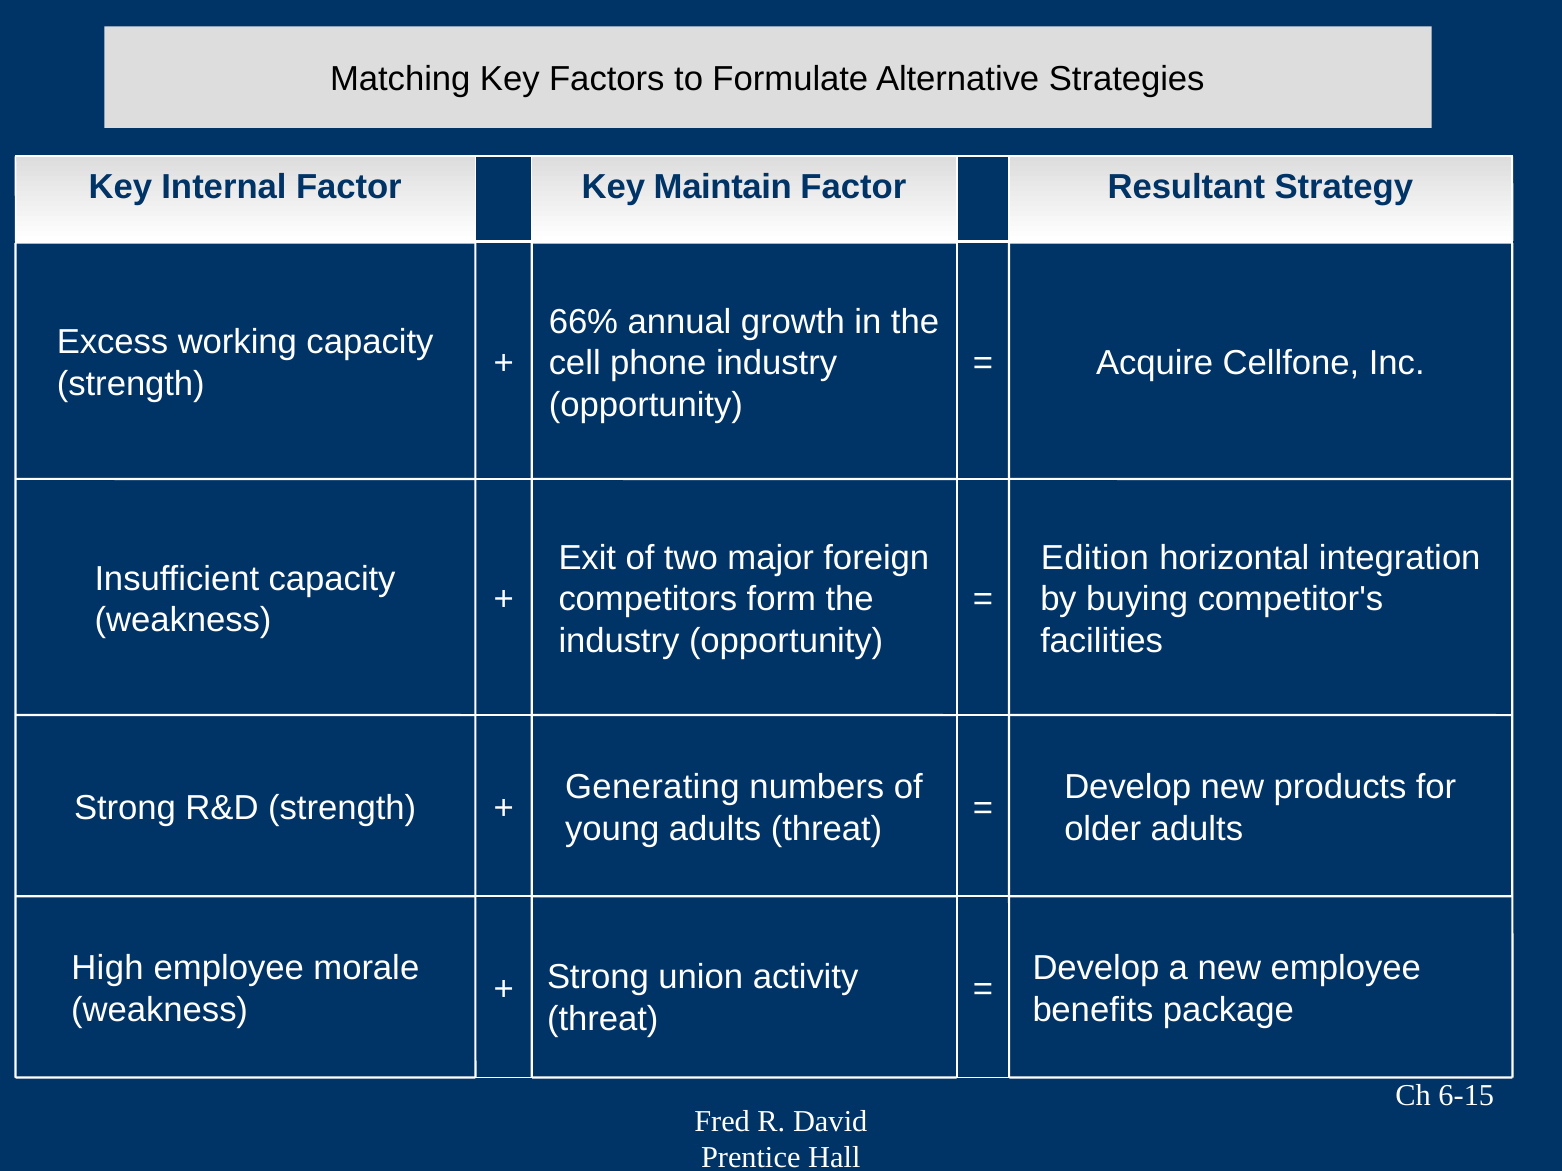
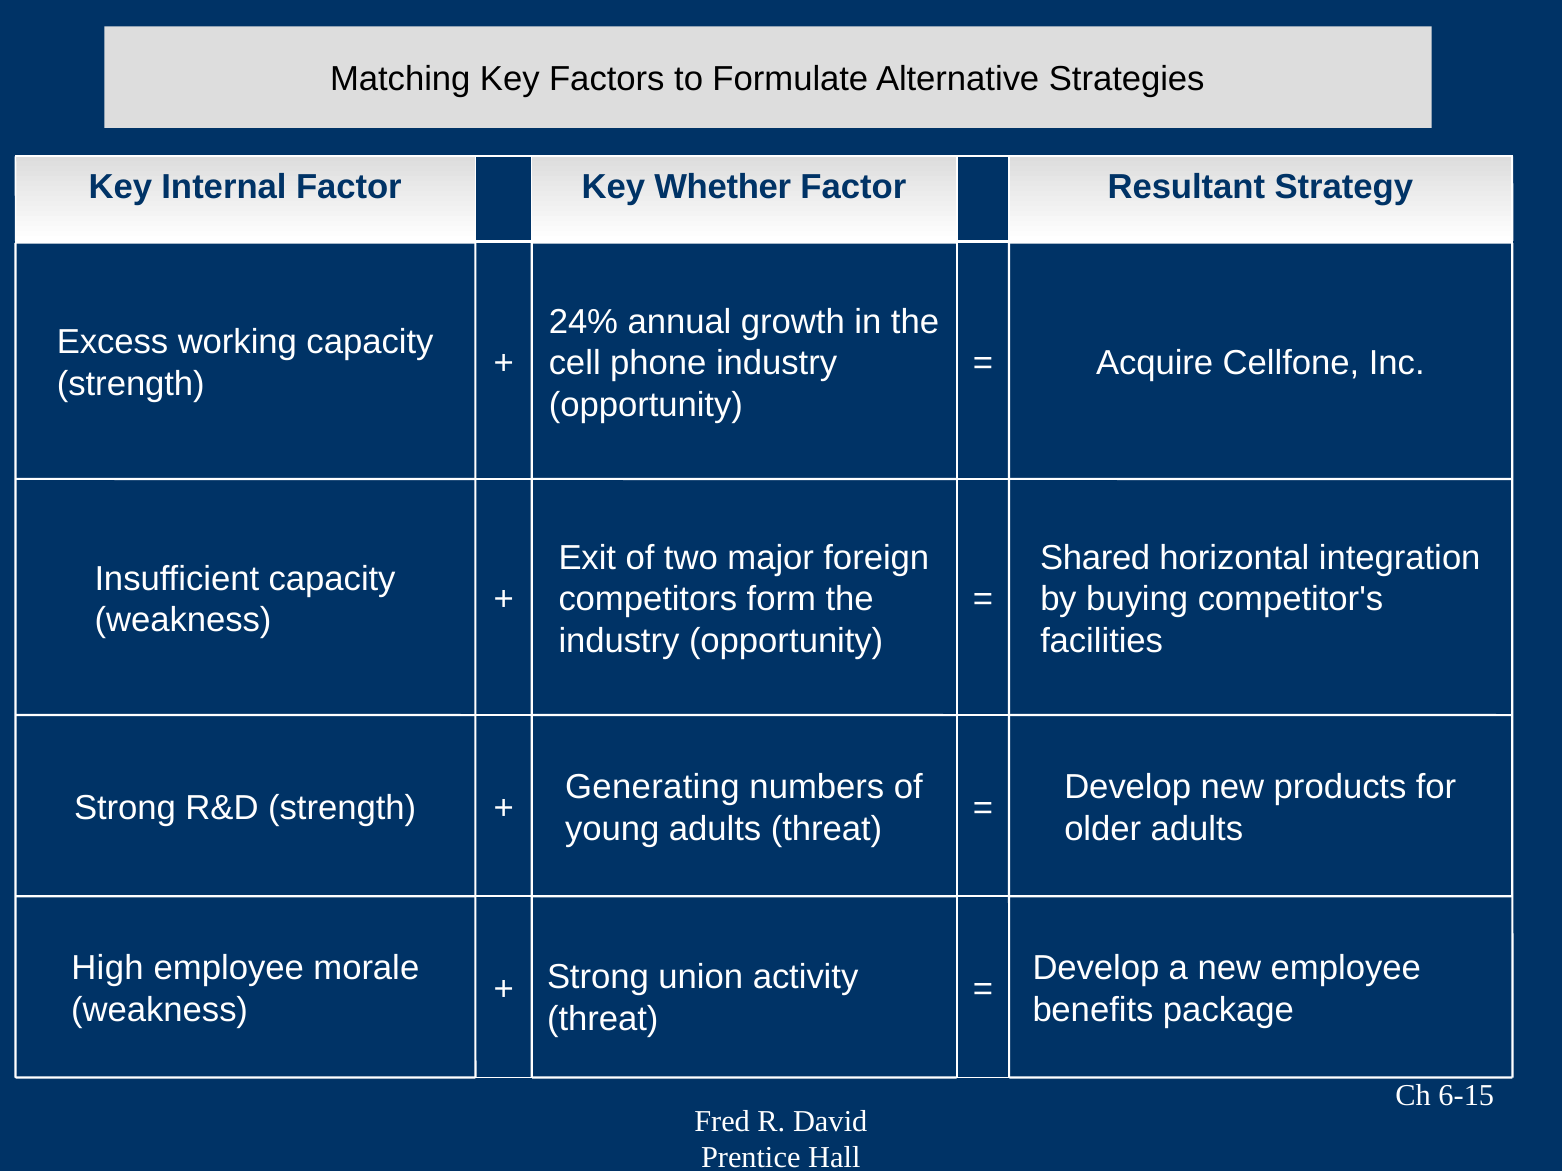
Maintain: Maintain -> Whether
66%: 66% -> 24%
Edition: Edition -> Shared
